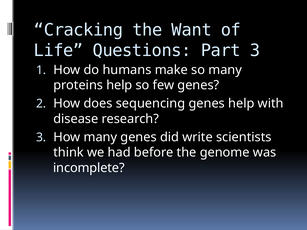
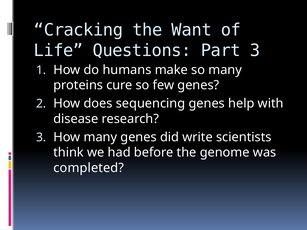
proteins help: help -> cure
incomplete: incomplete -> completed
